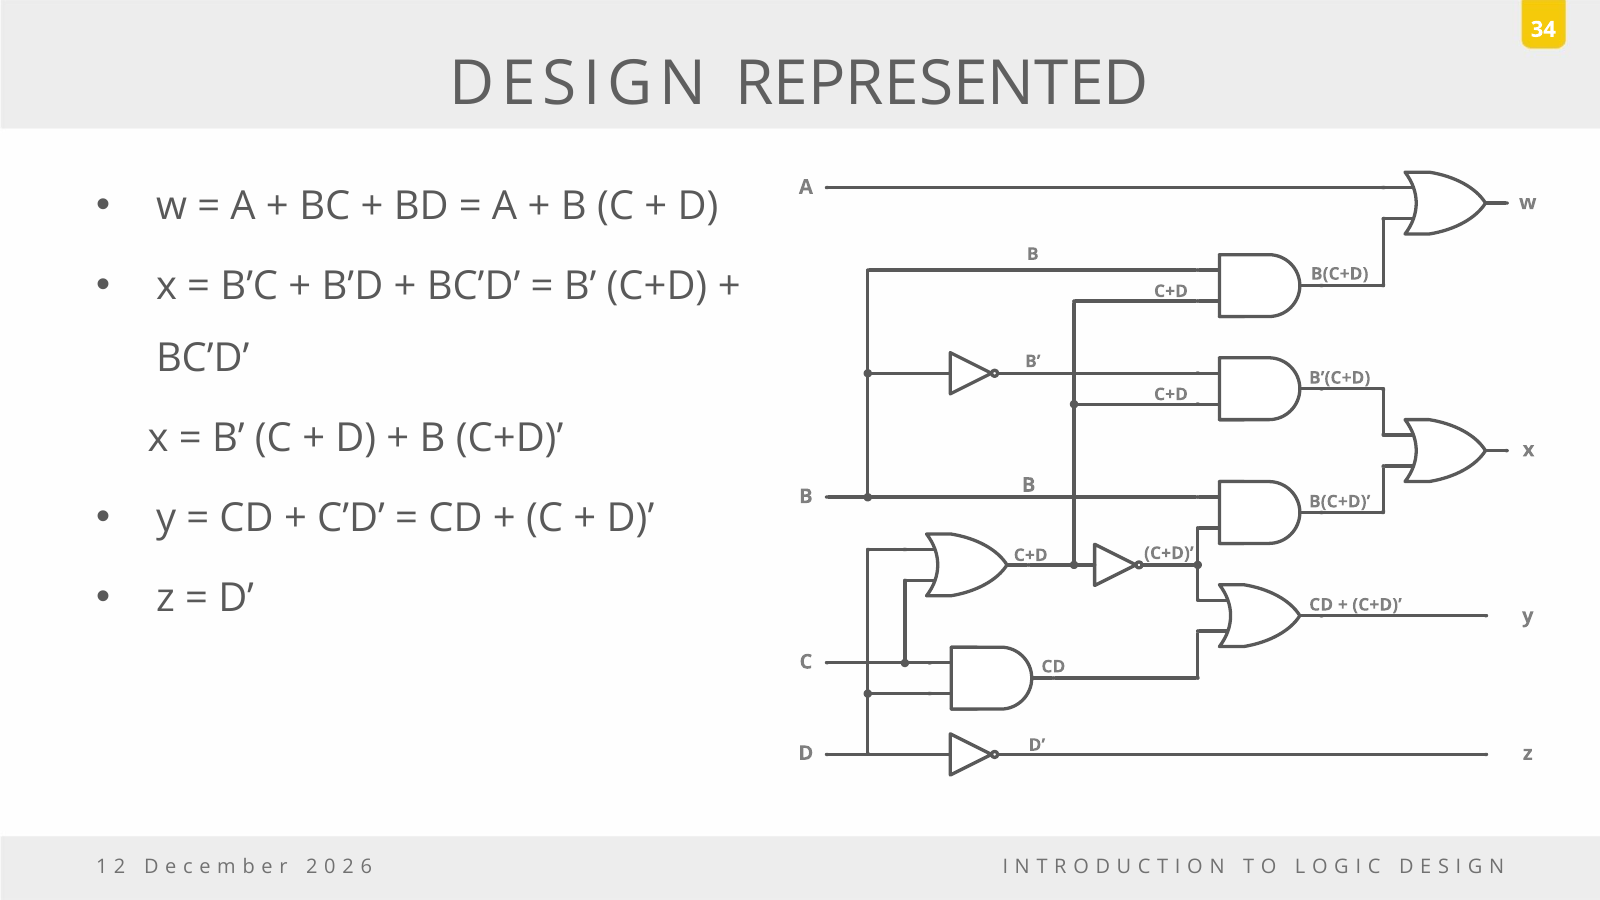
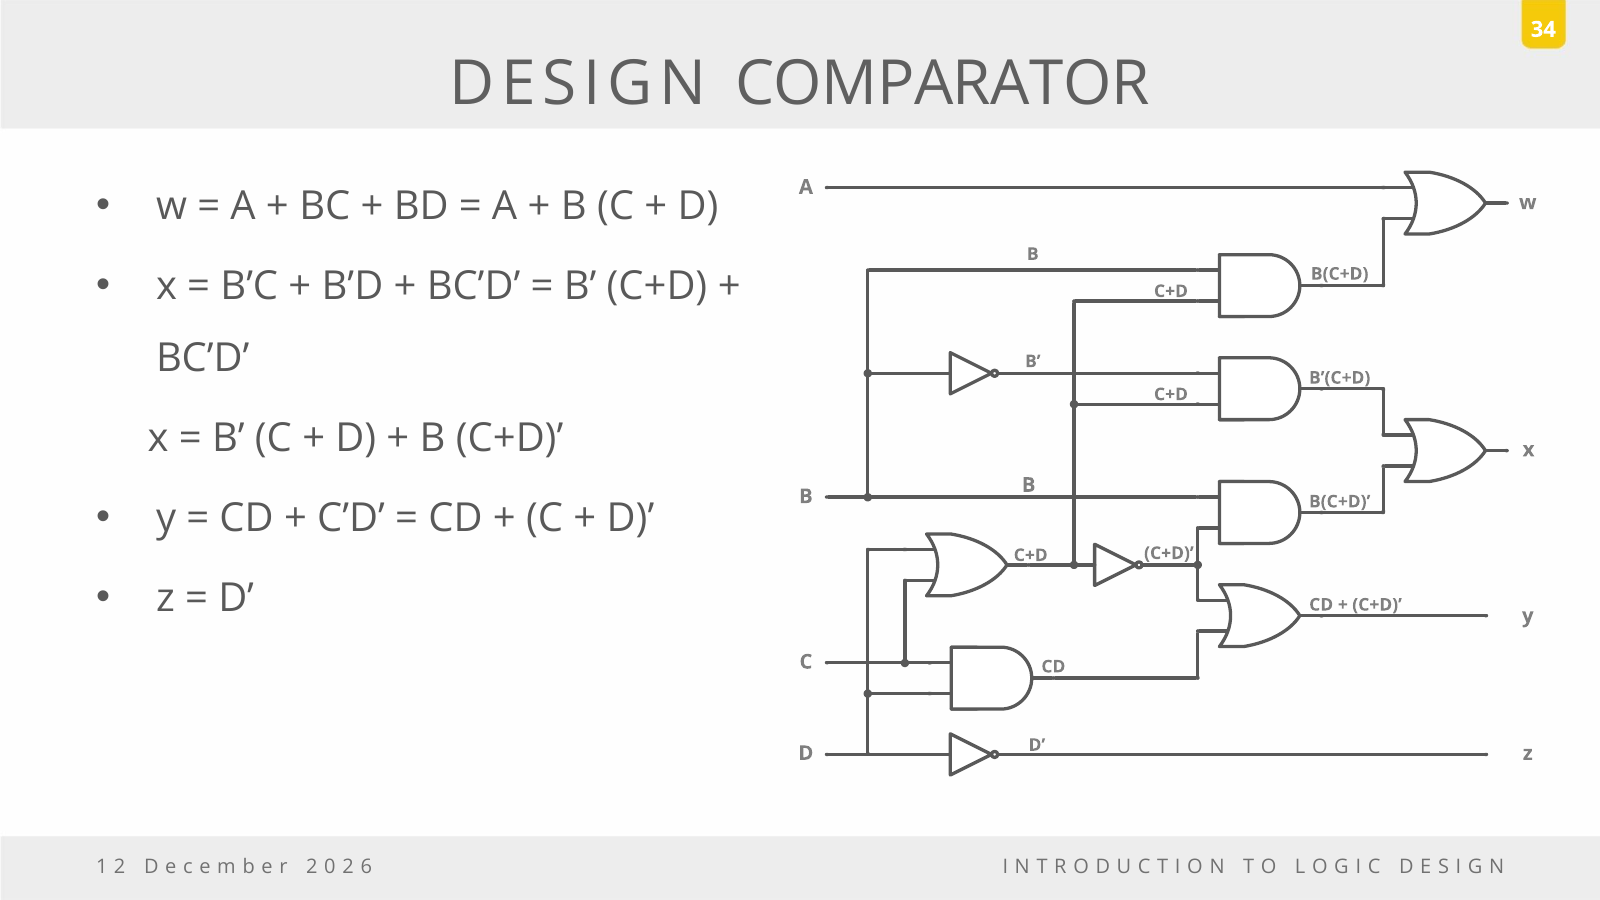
REPRESENTED: REPRESENTED -> COMPARATOR
